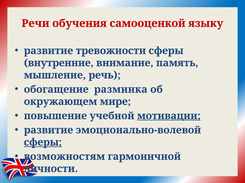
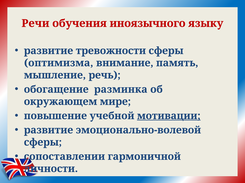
самооценкой: самооценкой -> иноязычного
внутренние: внутренние -> оптимизма
сферы at (43, 143) underline: present -> none
возможностям: возможностям -> сопоставлении
